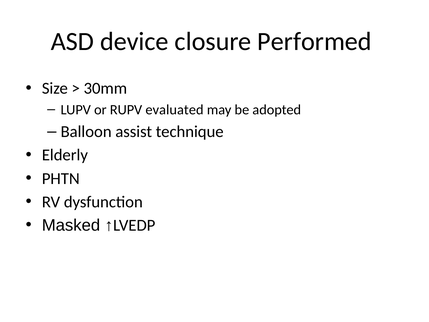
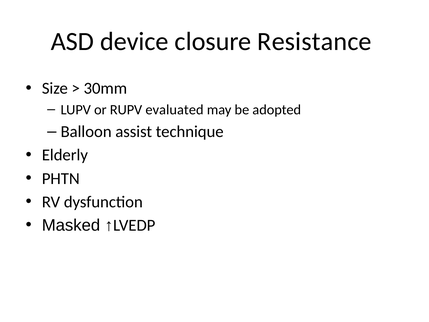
Performed: Performed -> Resistance
